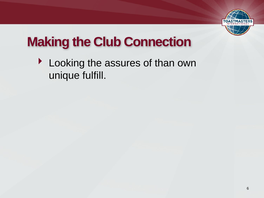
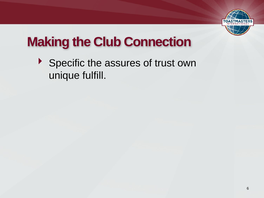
Looking: Looking -> Specific
than: than -> trust
